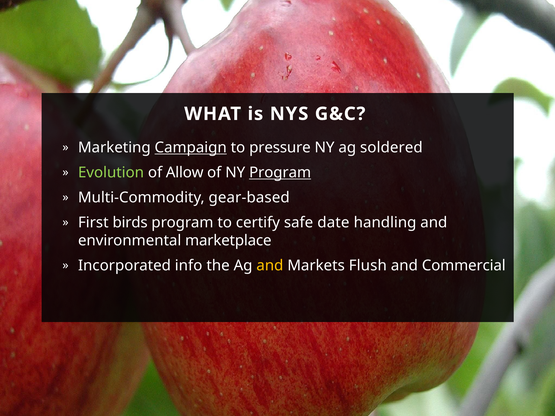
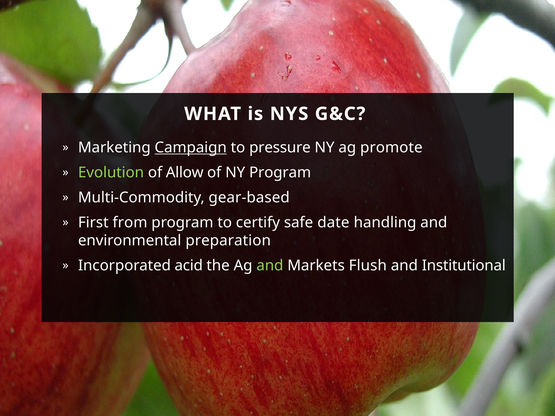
soldered: soldered -> promote
Program at (280, 173) underline: present -> none
birds: birds -> from
marketplace: marketplace -> preparation
info: info -> acid
and at (270, 266) colour: yellow -> light green
Commercial: Commercial -> Institutional
